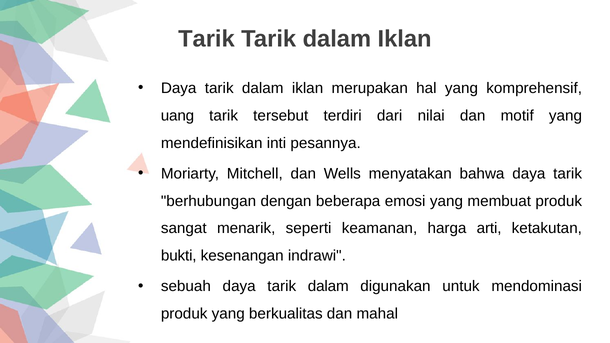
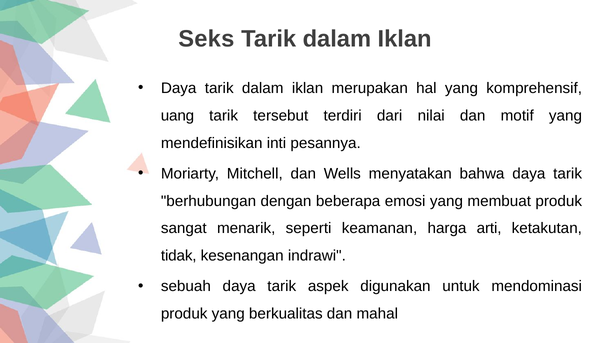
Tarik at (206, 39): Tarik -> Seks
bukti: bukti -> tidak
sebuah daya tarik dalam: dalam -> aspek
